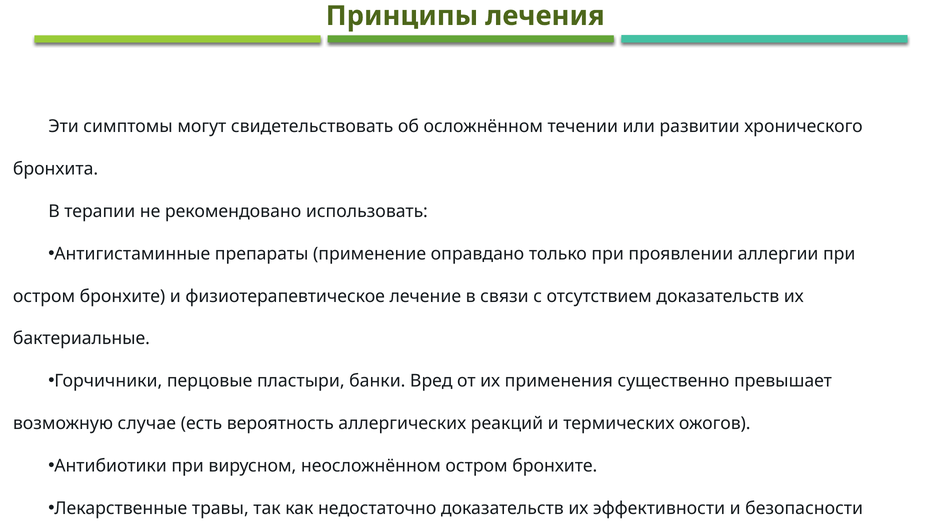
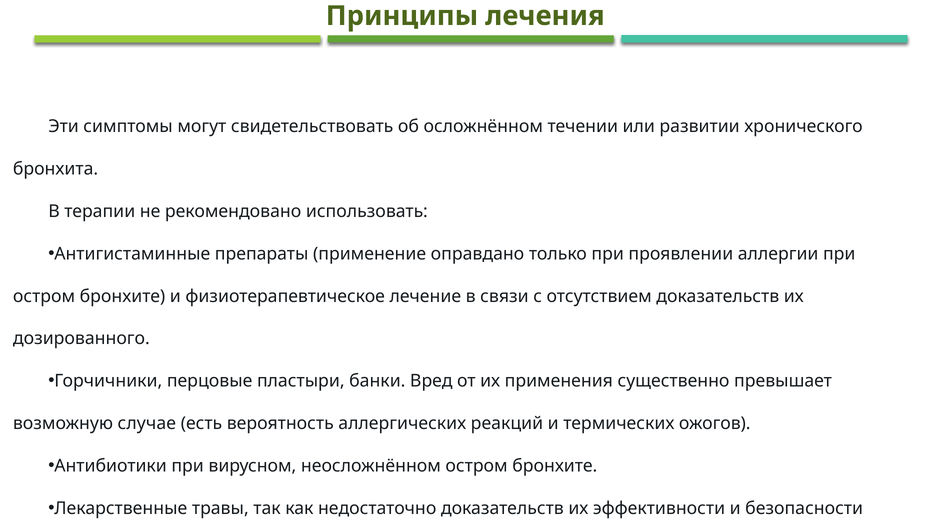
бактериальные: бактериальные -> дозированного
